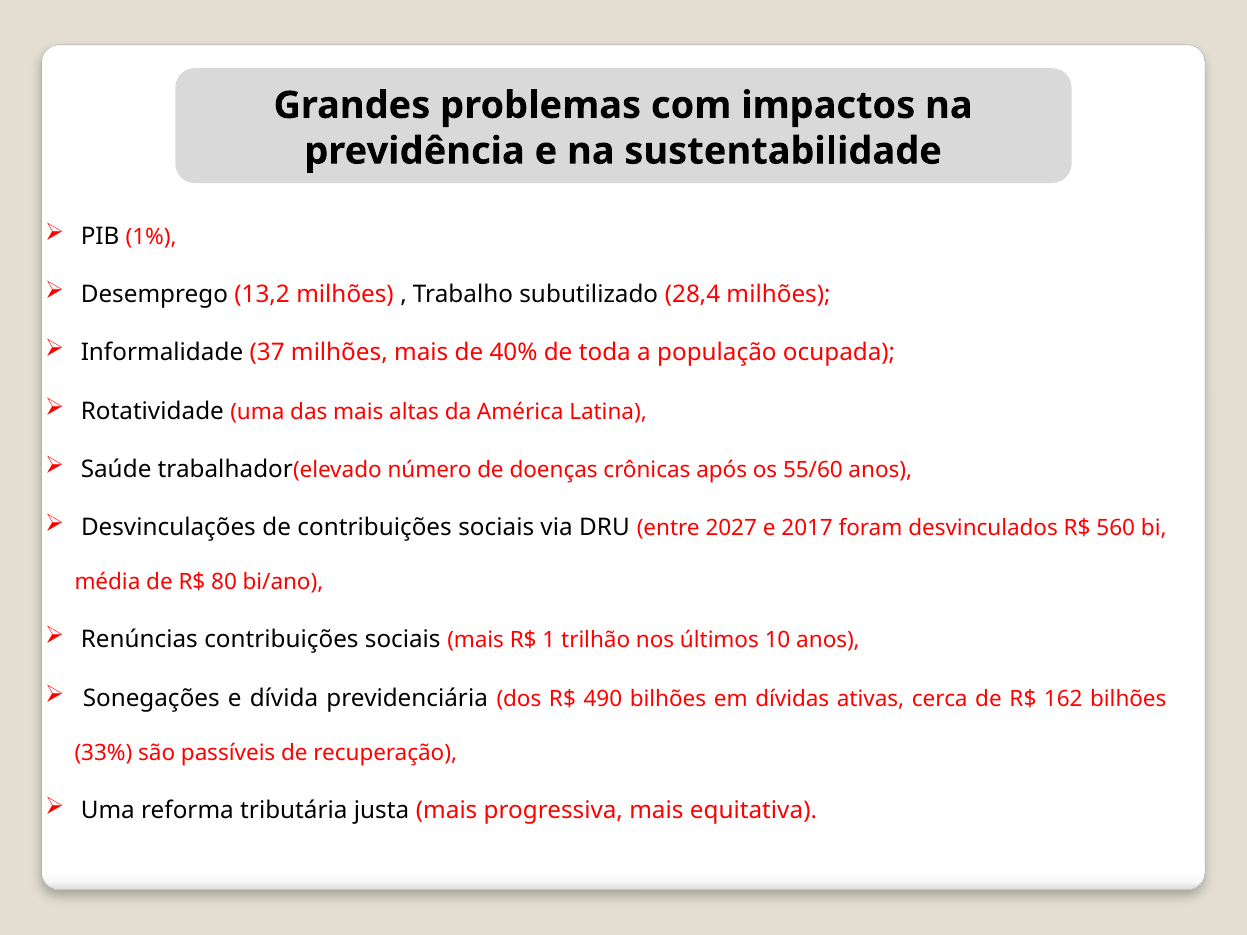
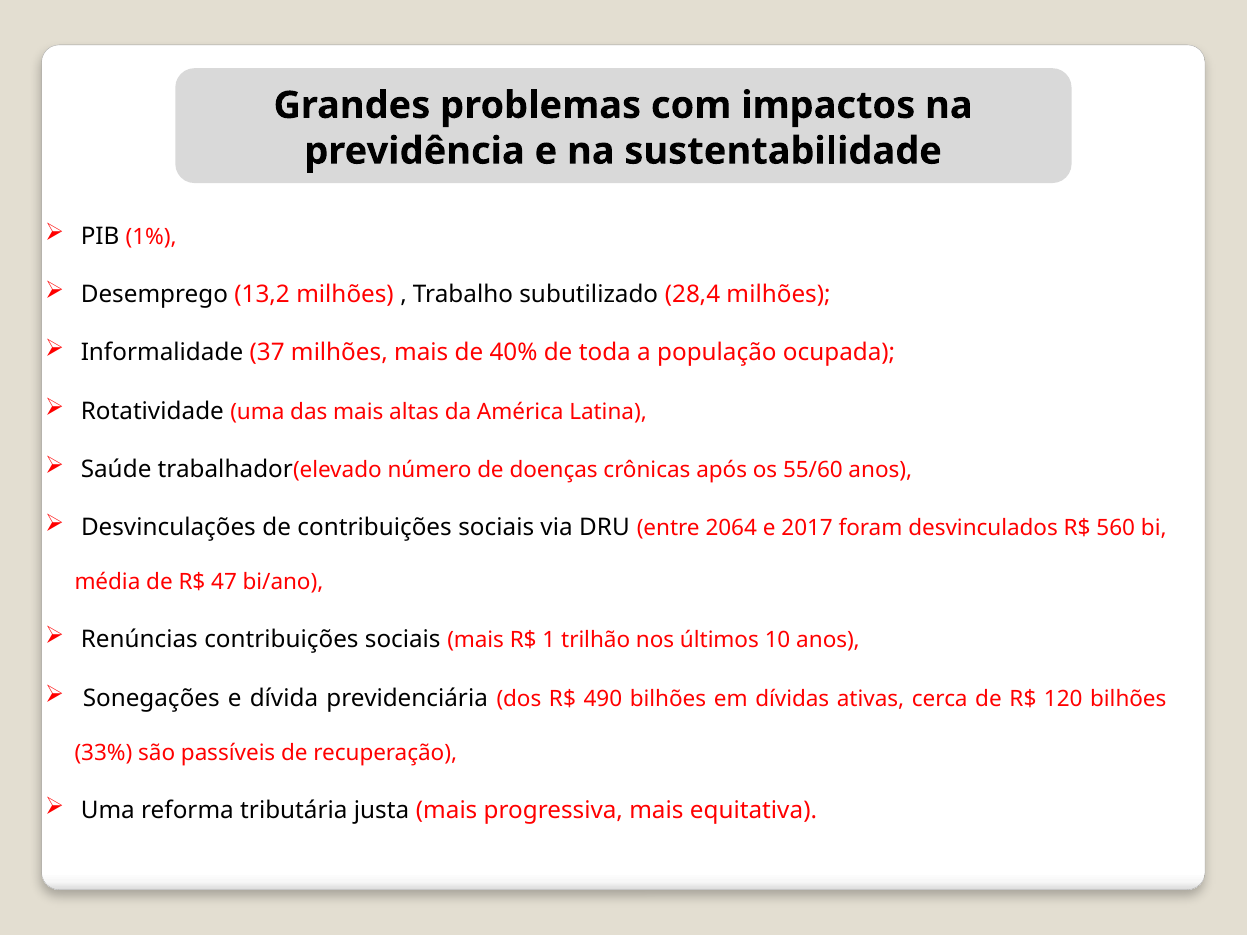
2027: 2027 -> 2064
80: 80 -> 47
162: 162 -> 120
